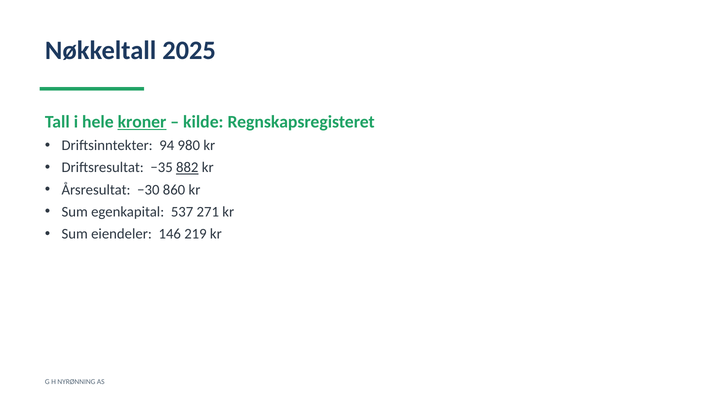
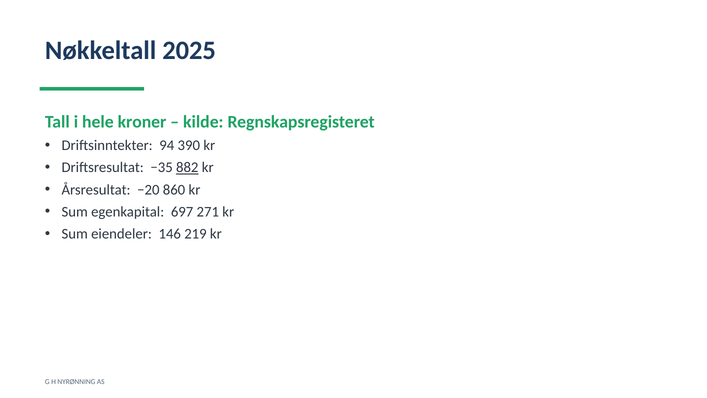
kroner underline: present -> none
980: 980 -> 390
−30: −30 -> −20
537: 537 -> 697
